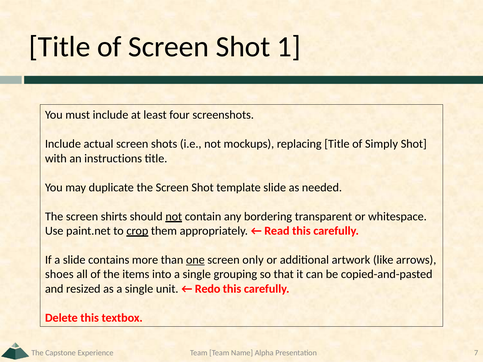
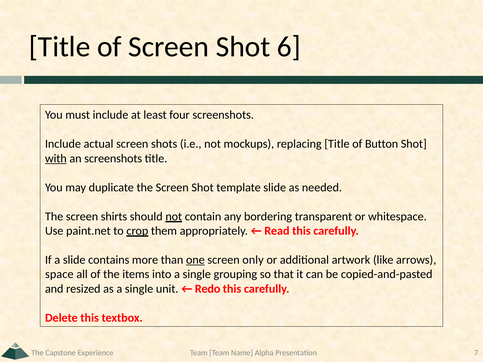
1: 1 -> 6
Simply: Simply -> Button
with underline: none -> present
an instructions: instructions -> screenshots
shoes: shoes -> space
